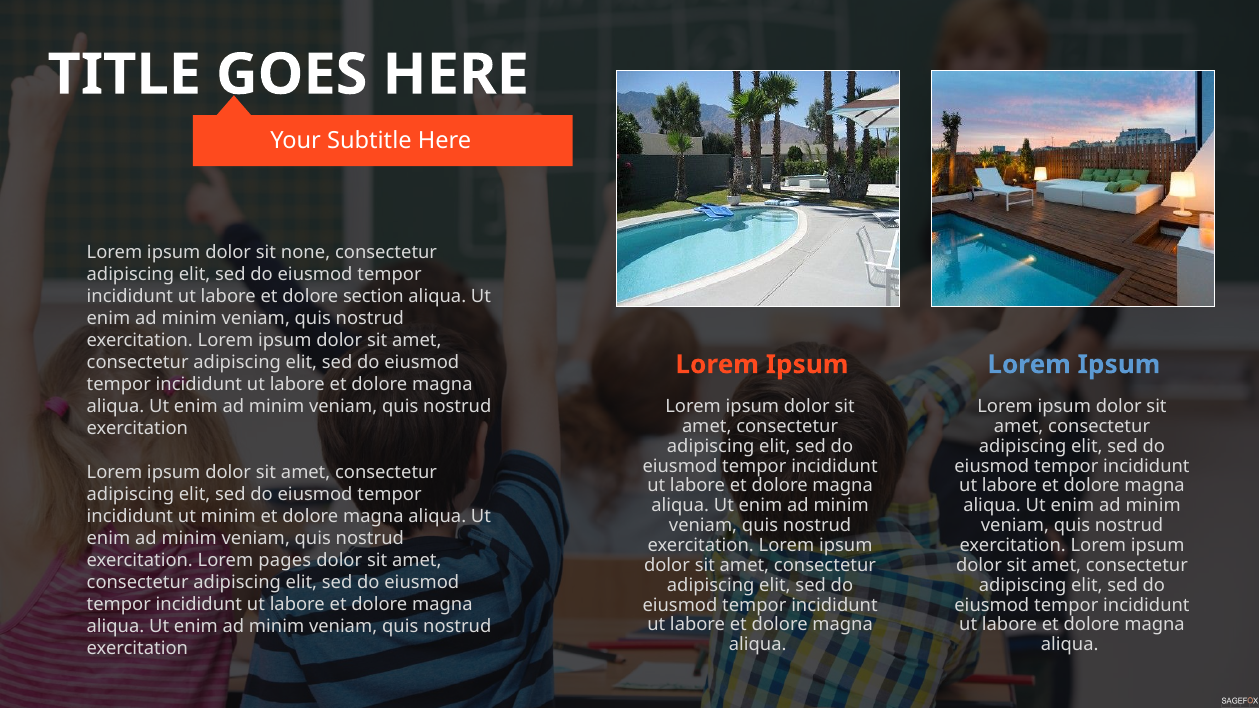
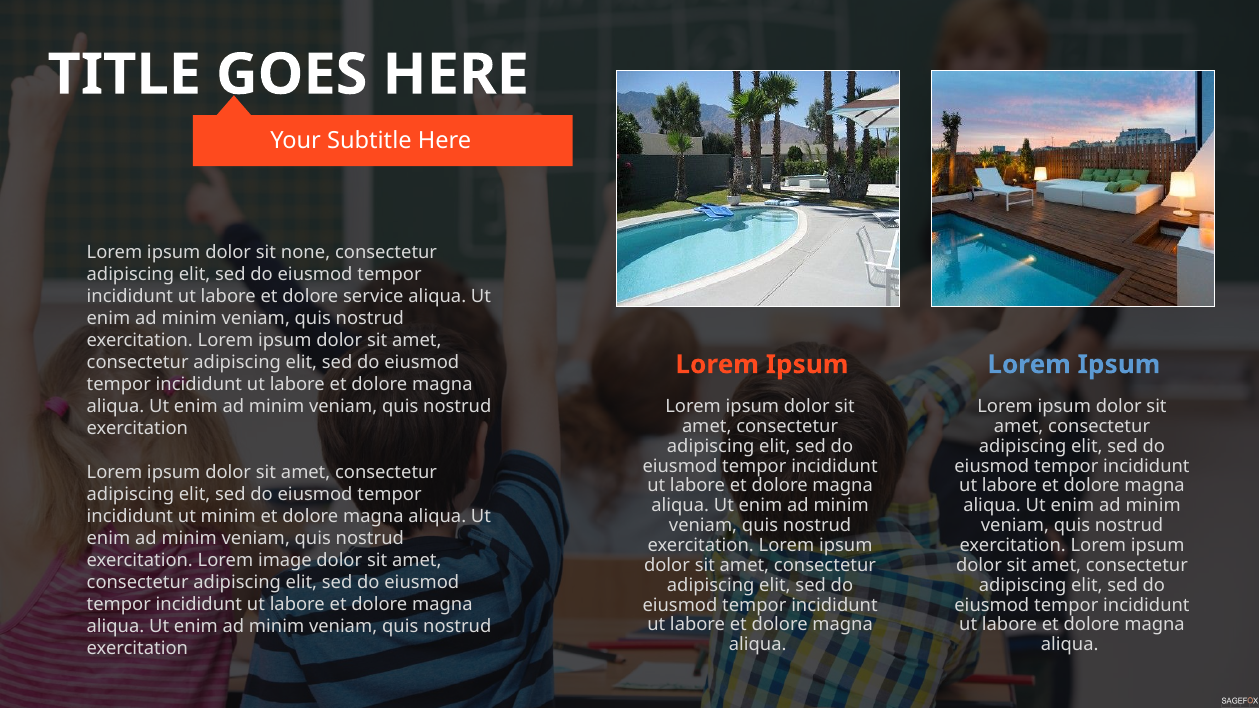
section: section -> service
pages: pages -> image
